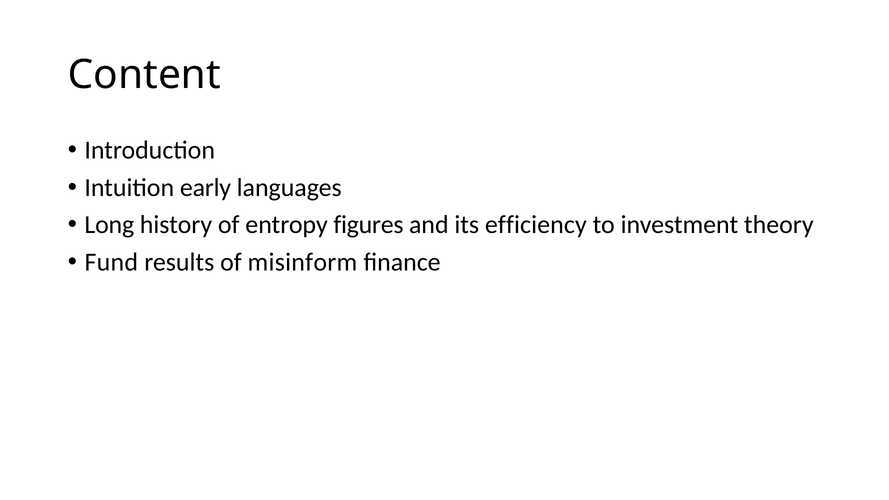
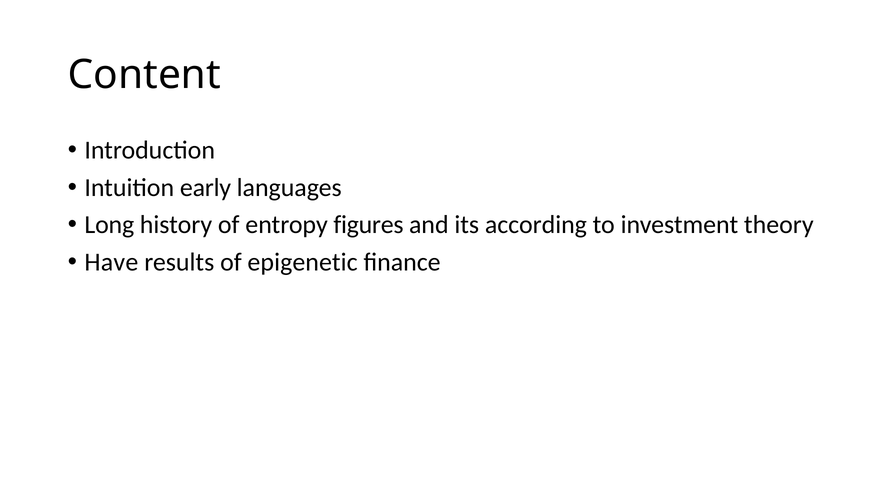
efficiency: efficiency -> according
Fund: Fund -> Have
misinform: misinform -> epigenetic
